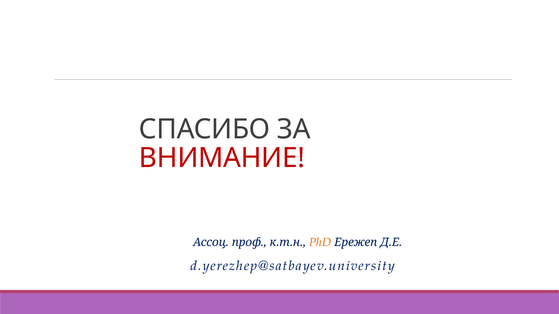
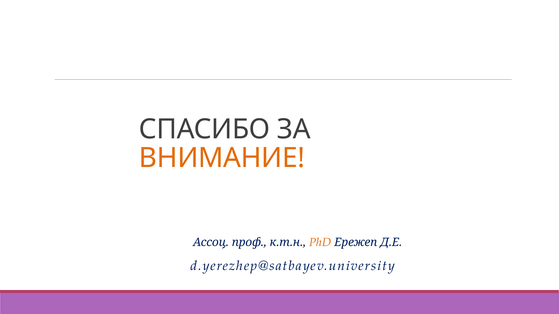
ВНИМАНИЕ colour: red -> orange
